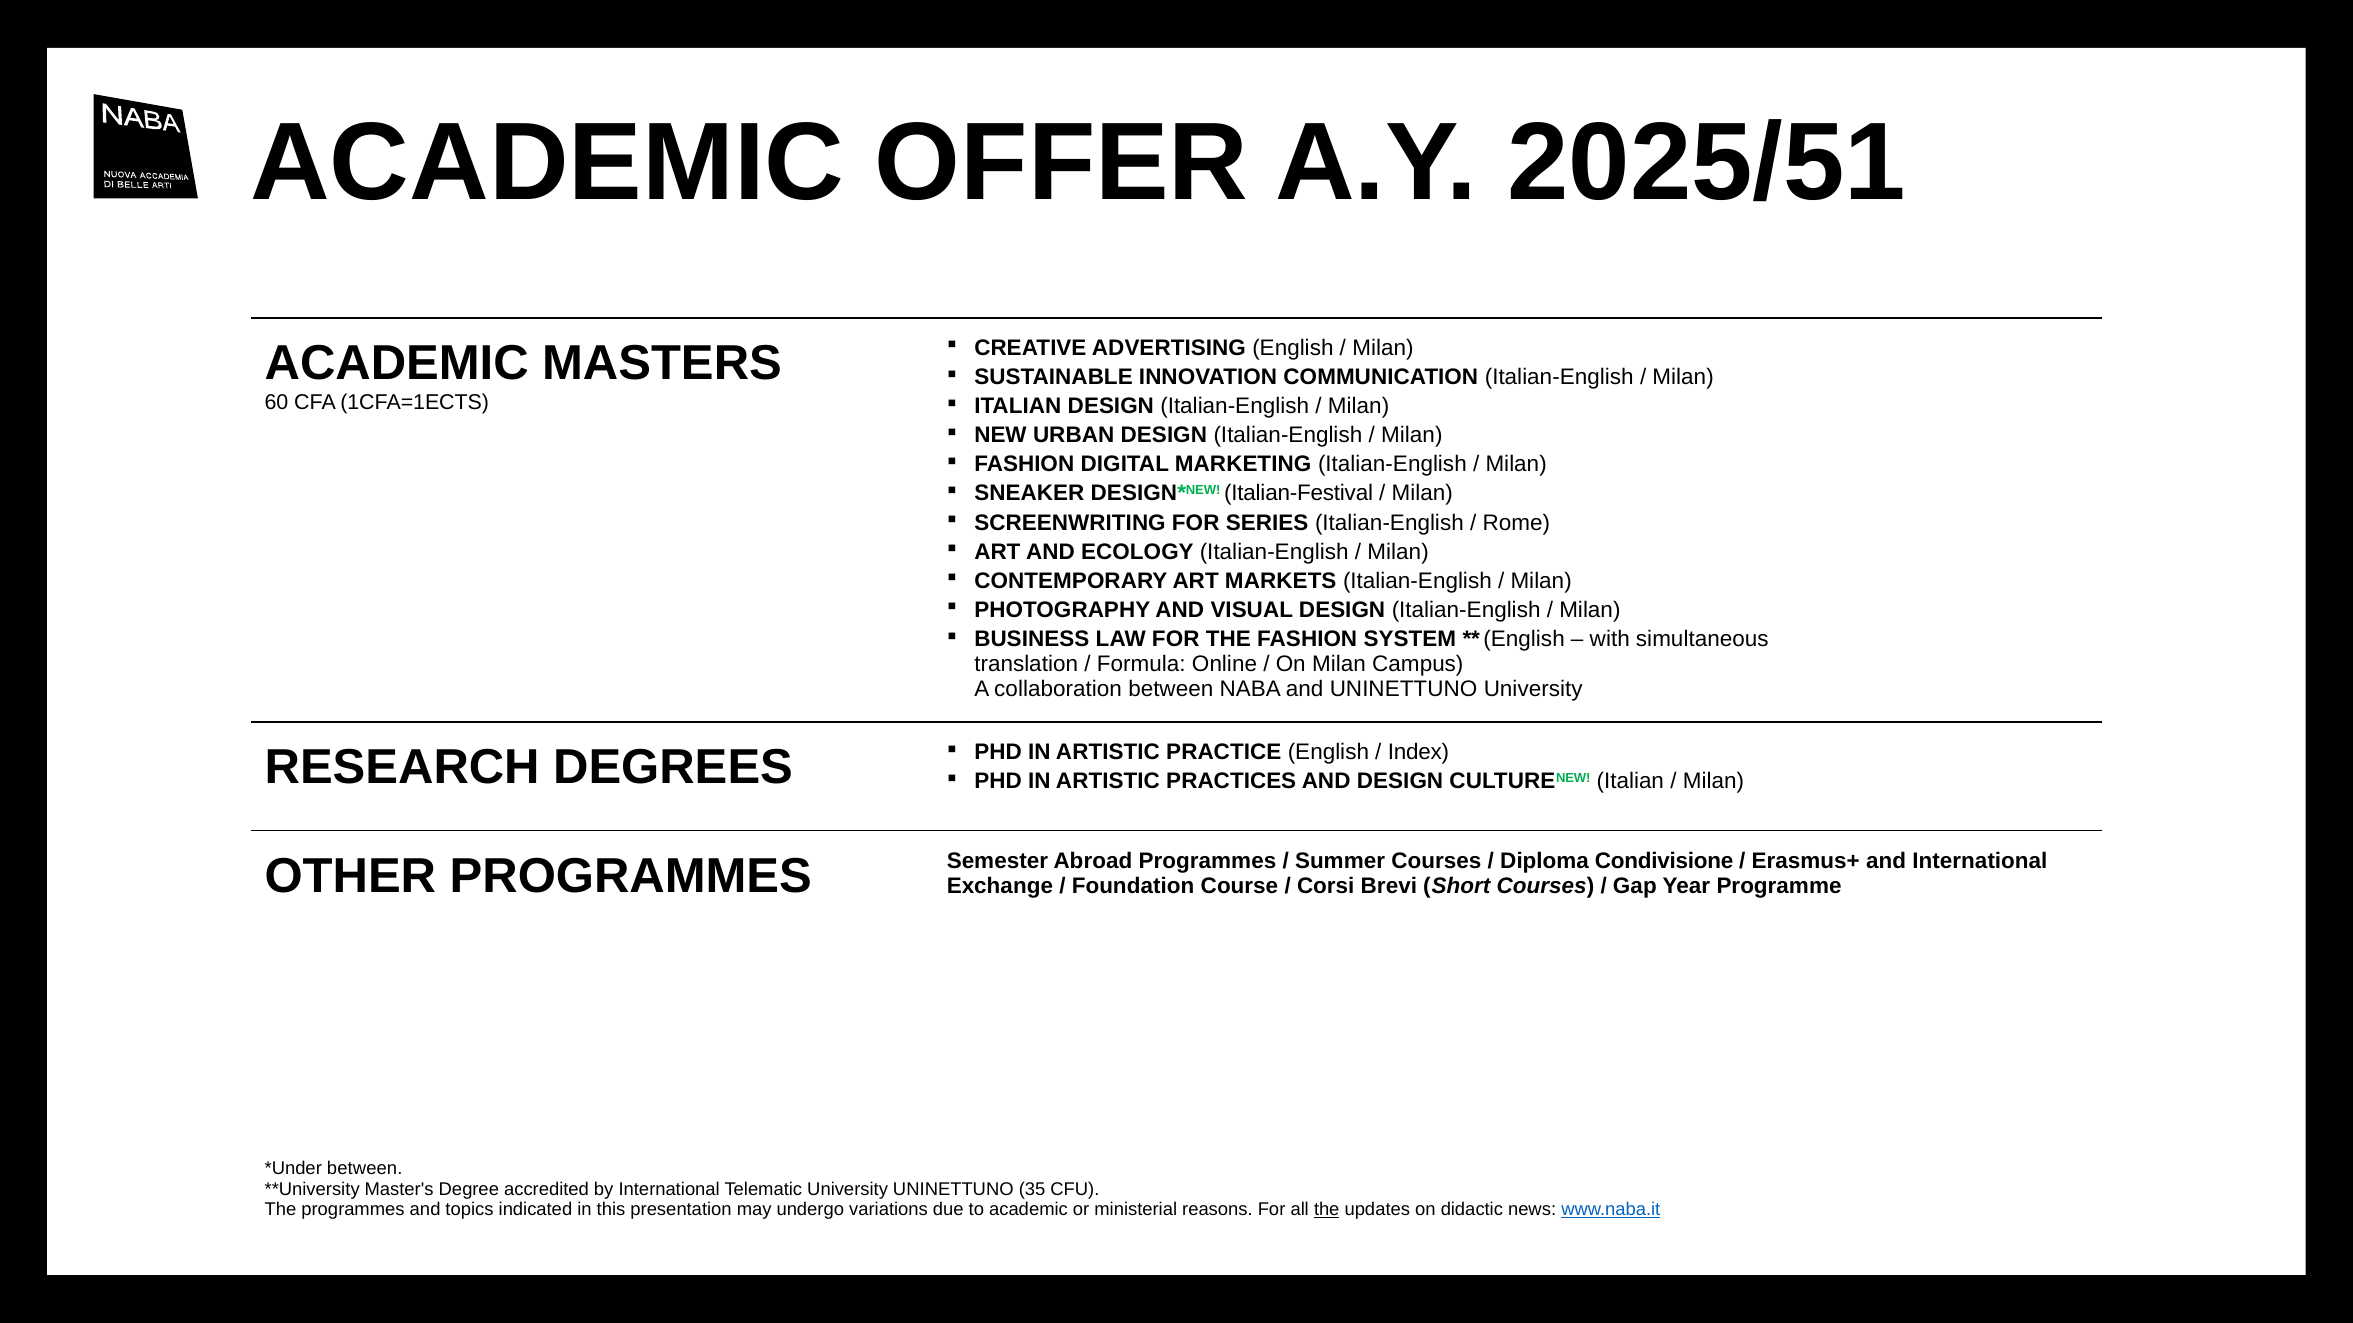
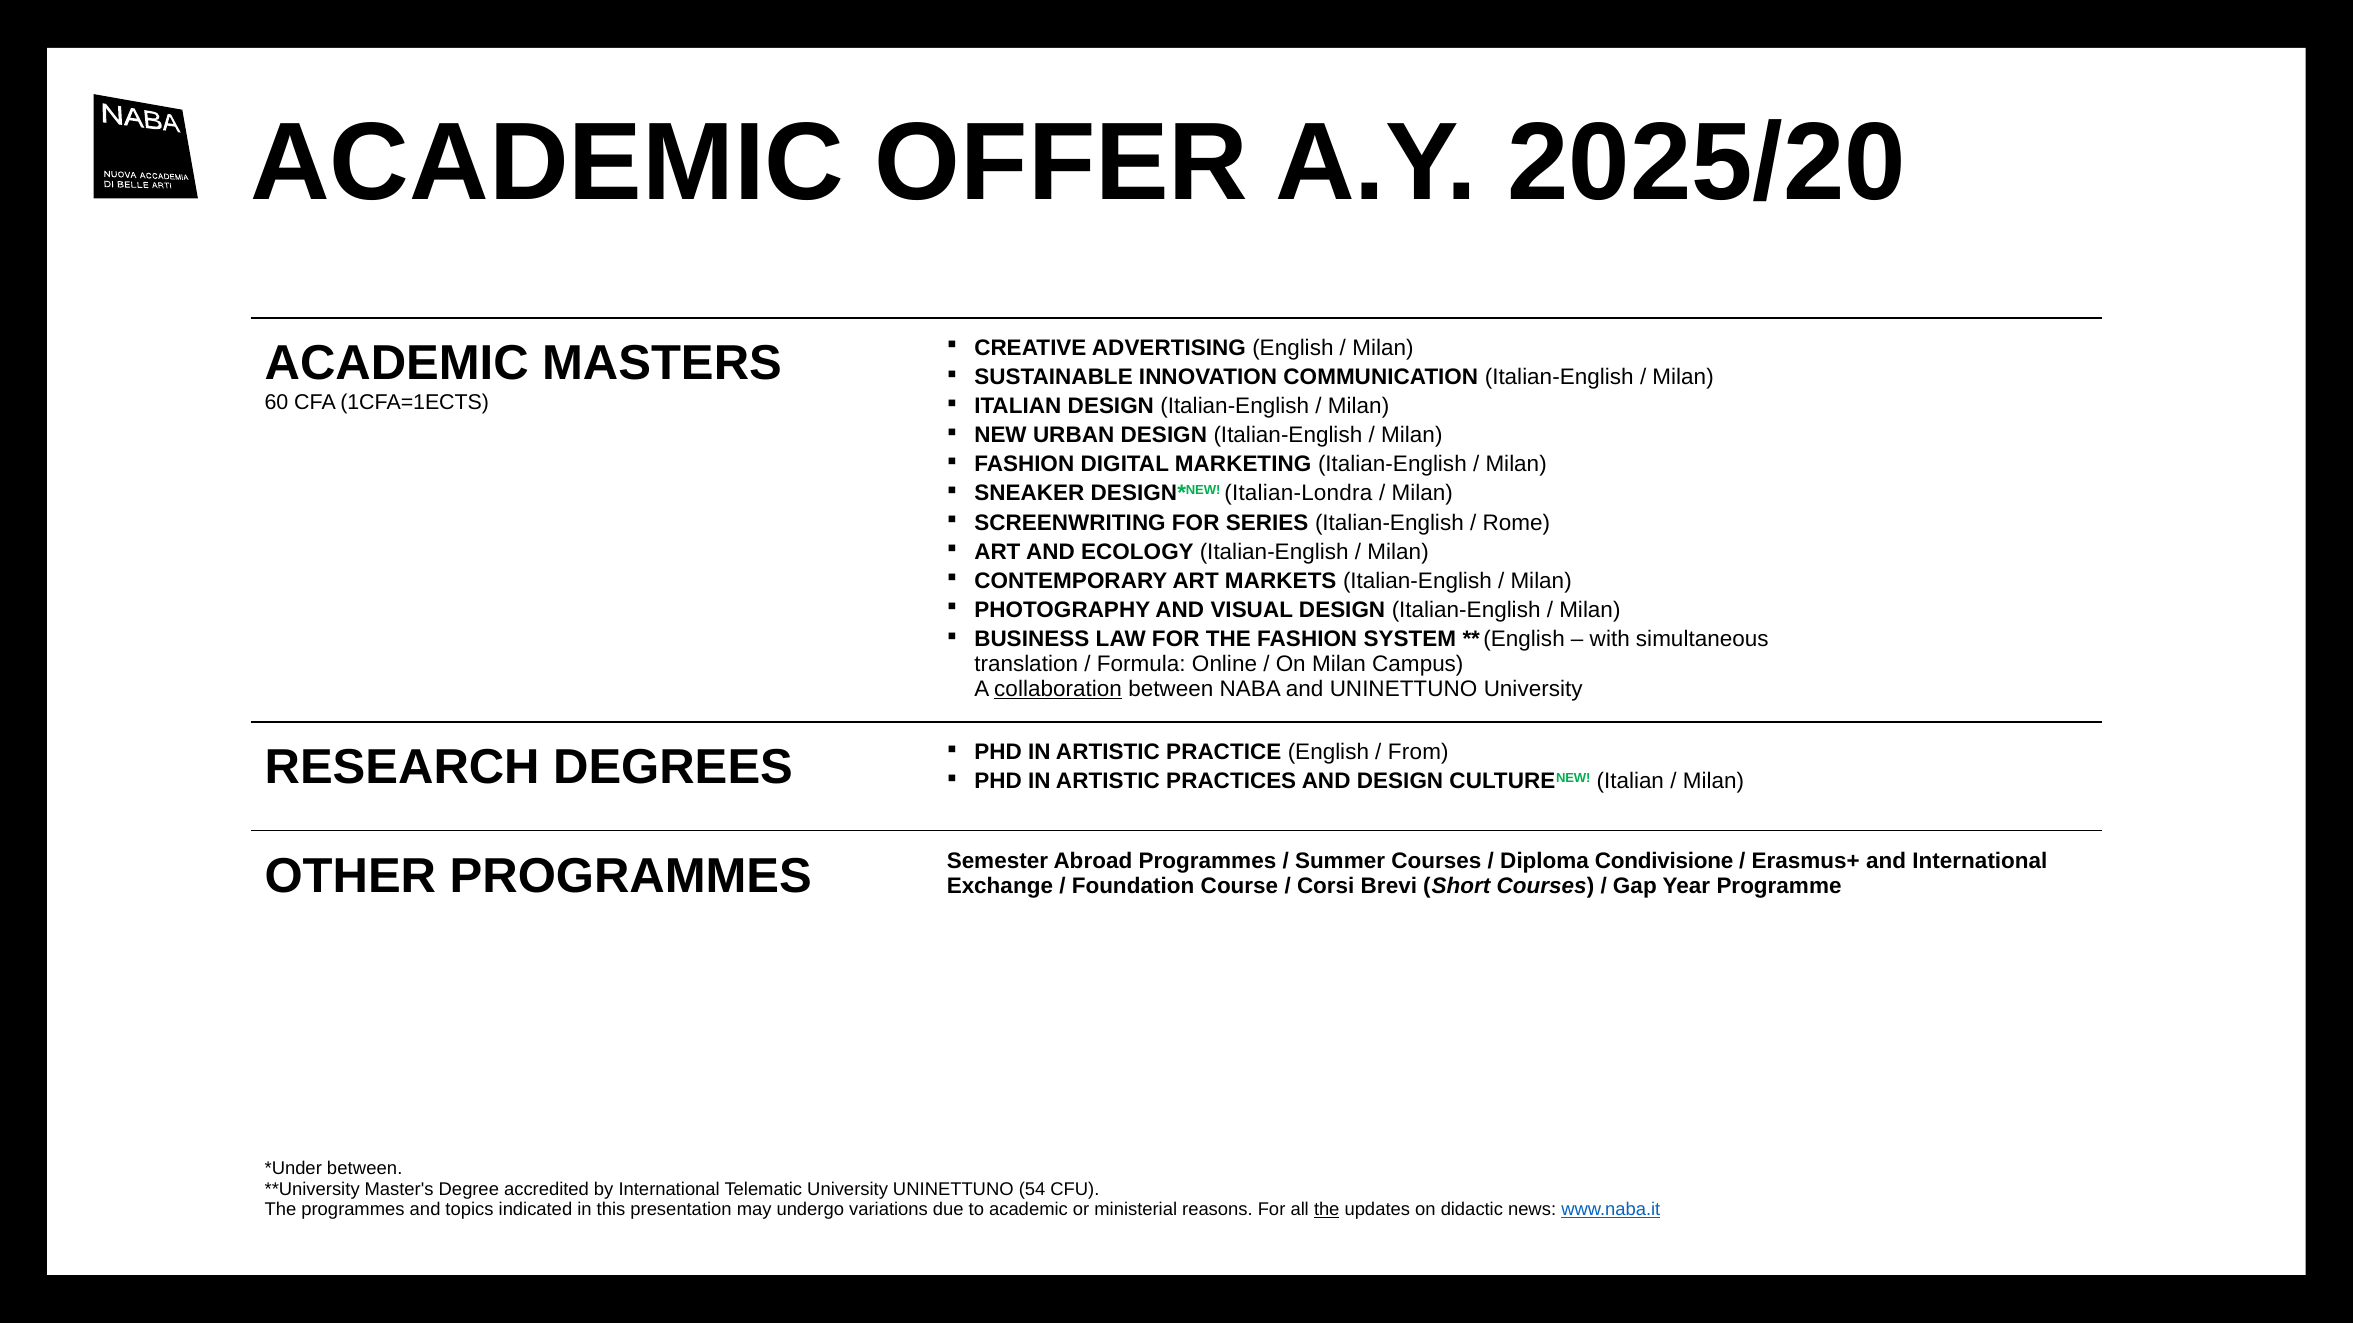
2025/51: 2025/51 -> 2025/20
Italian-Festival: Italian-Festival -> Italian-Londra
collaboration underline: none -> present
Index: Index -> From
35: 35 -> 54
